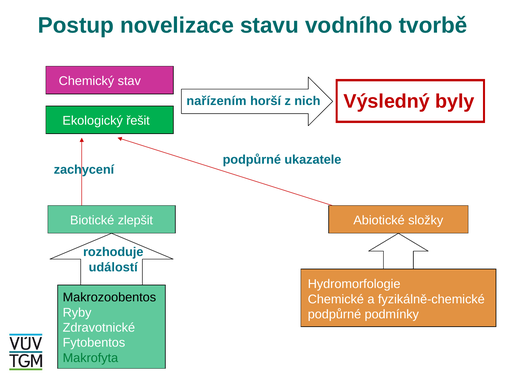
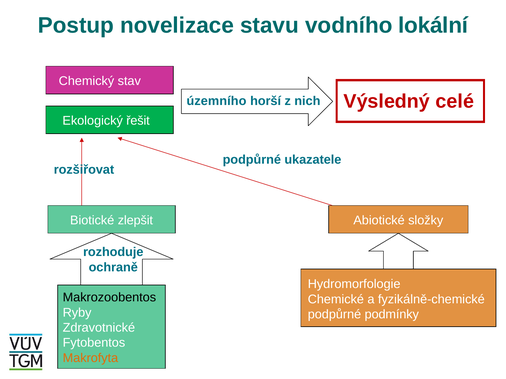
tvorbě: tvorbě -> lokální
nařízením: nařízením -> územního
byly: byly -> celé
zachycení: zachycení -> rozšiřovat
událostí: událostí -> ochraně
Makrofyta colour: green -> orange
